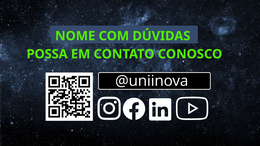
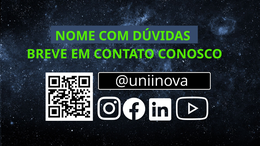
POSSA: POSSA -> BREVE
